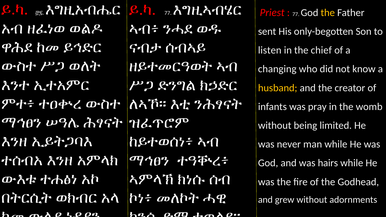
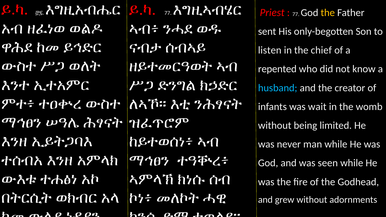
changing: changing -> repented
husband colour: yellow -> light blue
pray: pray -> wait
hairs: hairs -> seen
